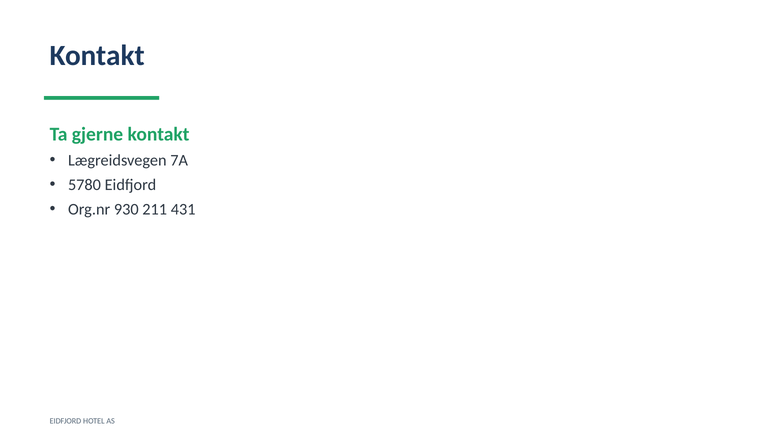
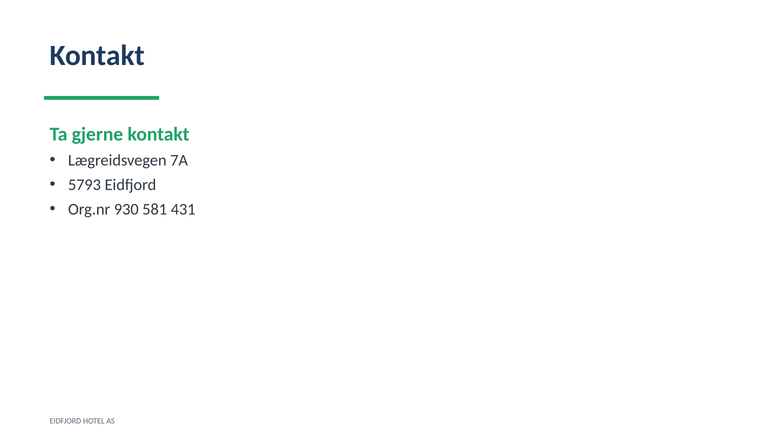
5780: 5780 -> 5793
211: 211 -> 581
